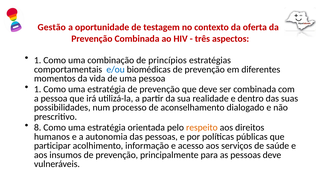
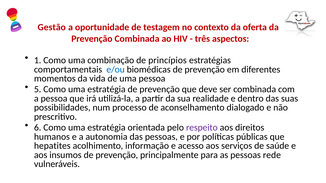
1 at (38, 90): 1 -> 5
8: 8 -> 6
respeito colour: orange -> purple
participar: participar -> hepatites
pessoas deve: deve -> rede
